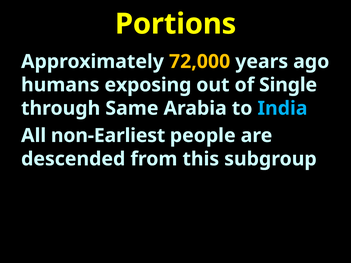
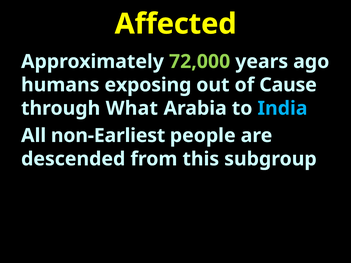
Portions: Portions -> Affected
72,000 colour: yellow -> light green
Single: Single -> Cause
Same: Same -> What
